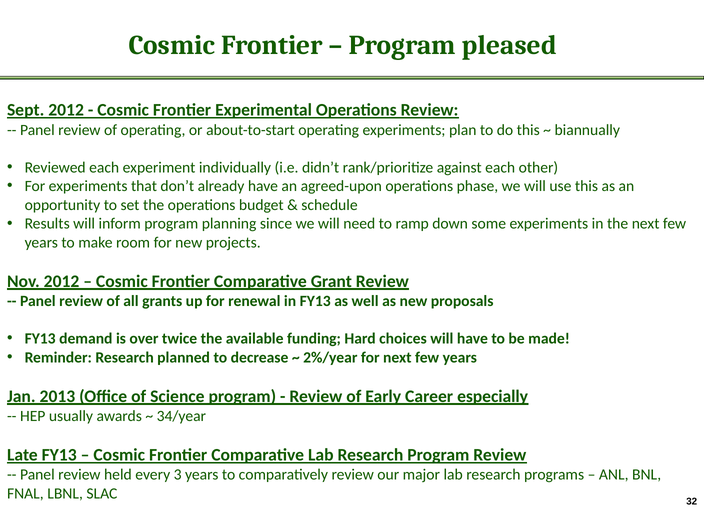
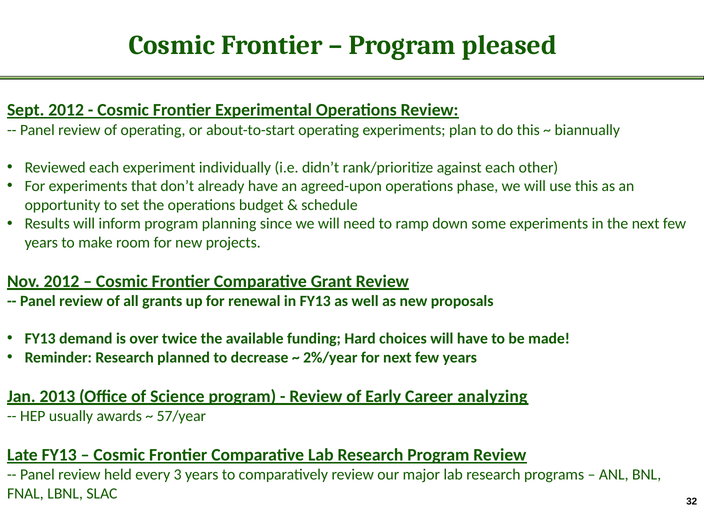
especially: especially -> analyzing
34/year: 34/year -> 57/year
